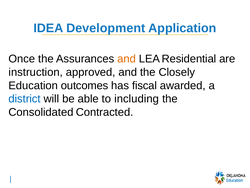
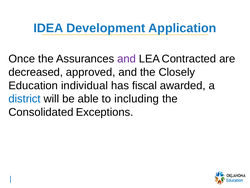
and at (127, 59) colour: orange -> purple
Residential: Residential -> Contracted
instruction: instruction -> decreased
outcomes: outcomes -> individual
Contracted: Contracted -> Exceptions
